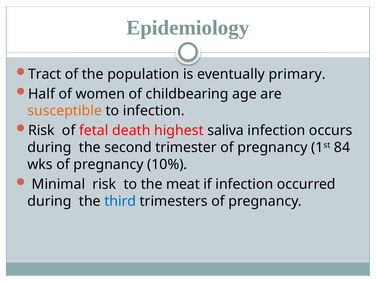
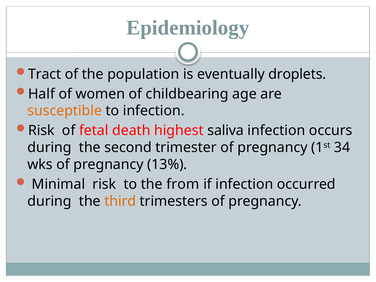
primary: primary -> droplets
84: 84 -> 34
10%: 10% -> 13%
meat: meat -> from
third colour: blue -> orange
